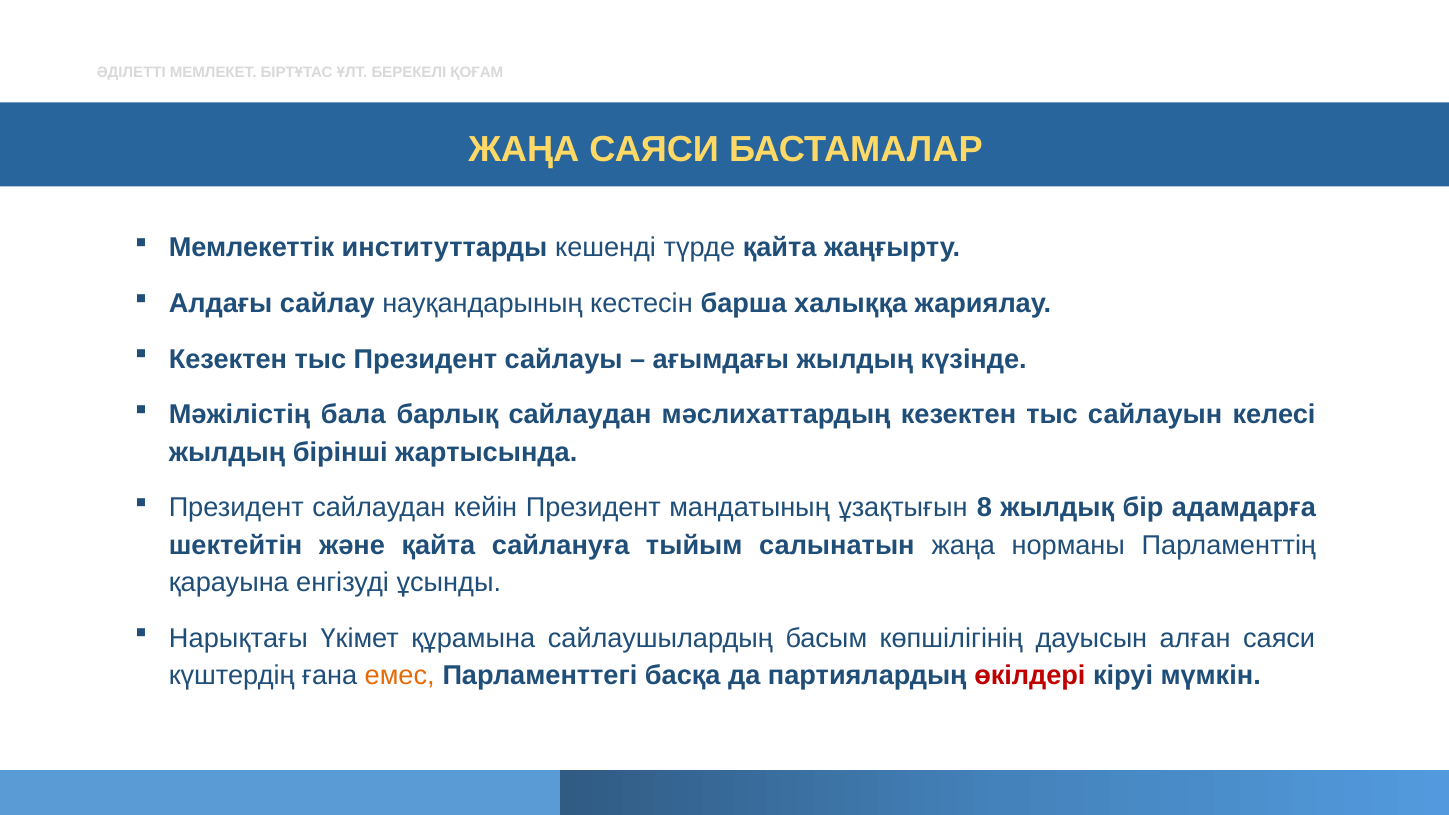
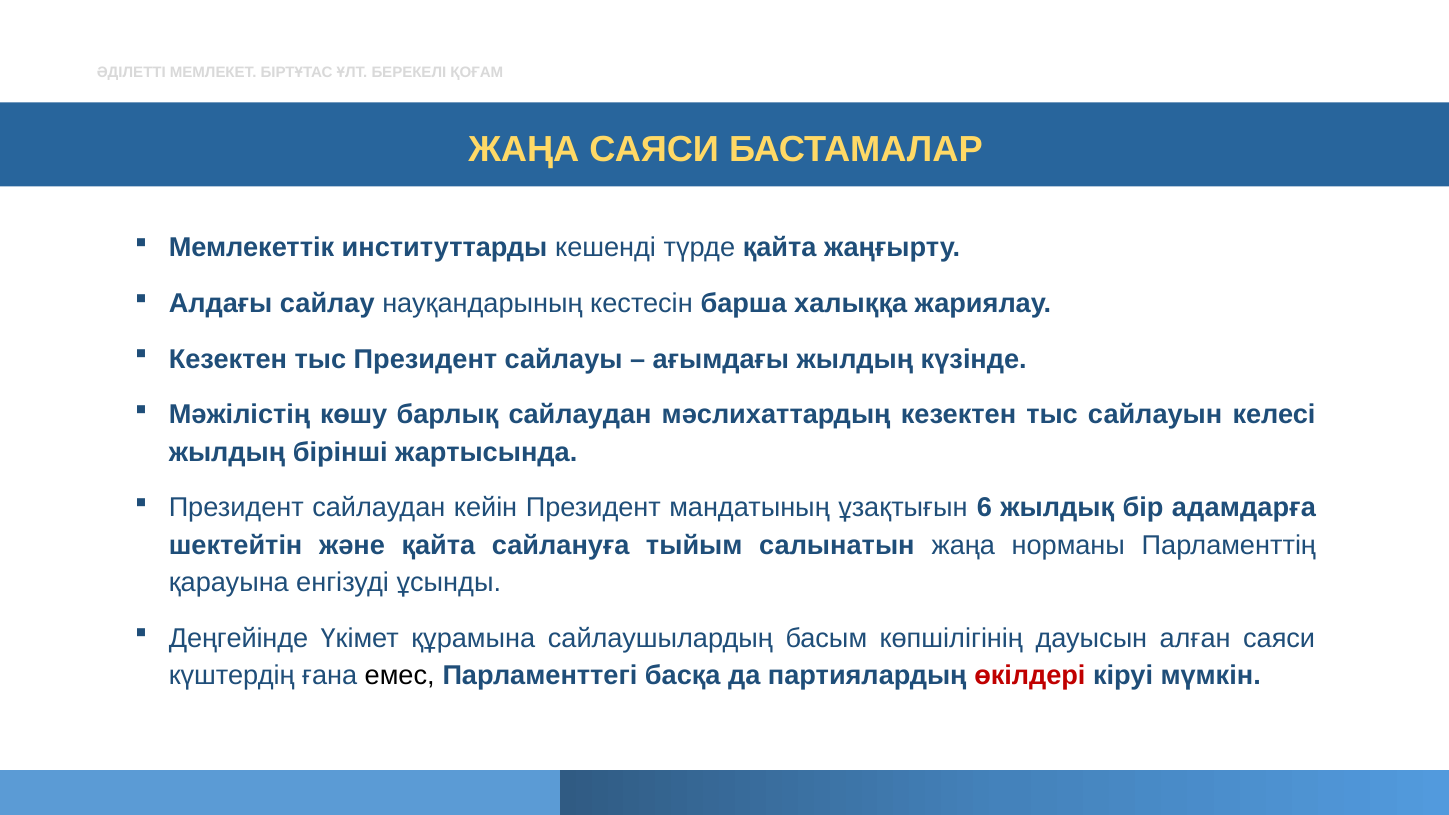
бала: бала -> көшу
8: 8 -> 6
Нарықтағы: Нарықтағы -> Деңгейінде
емес colour: orange -> black
